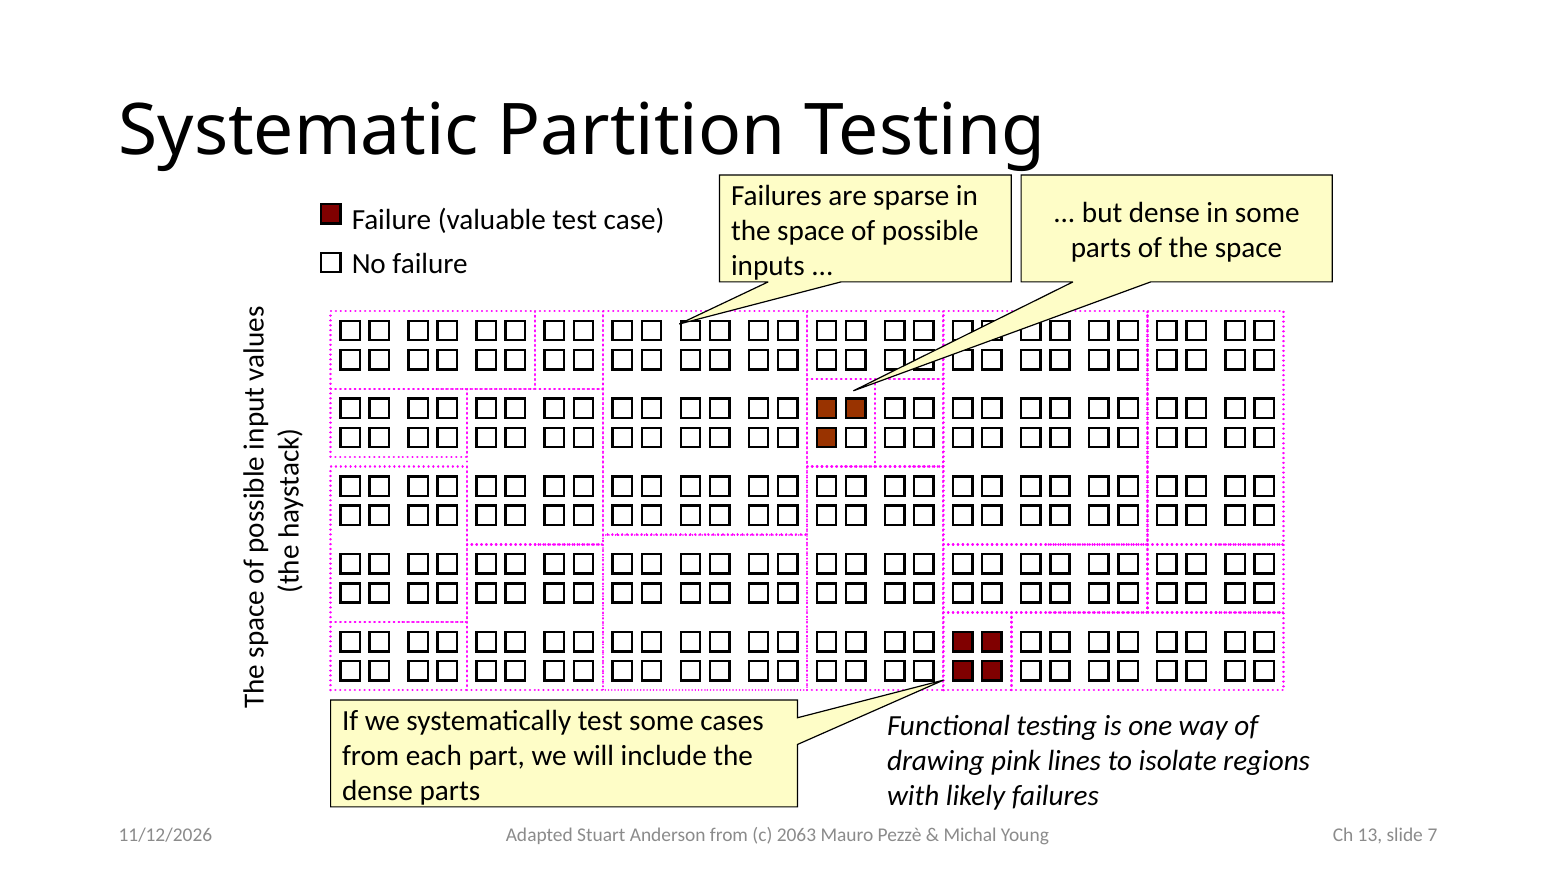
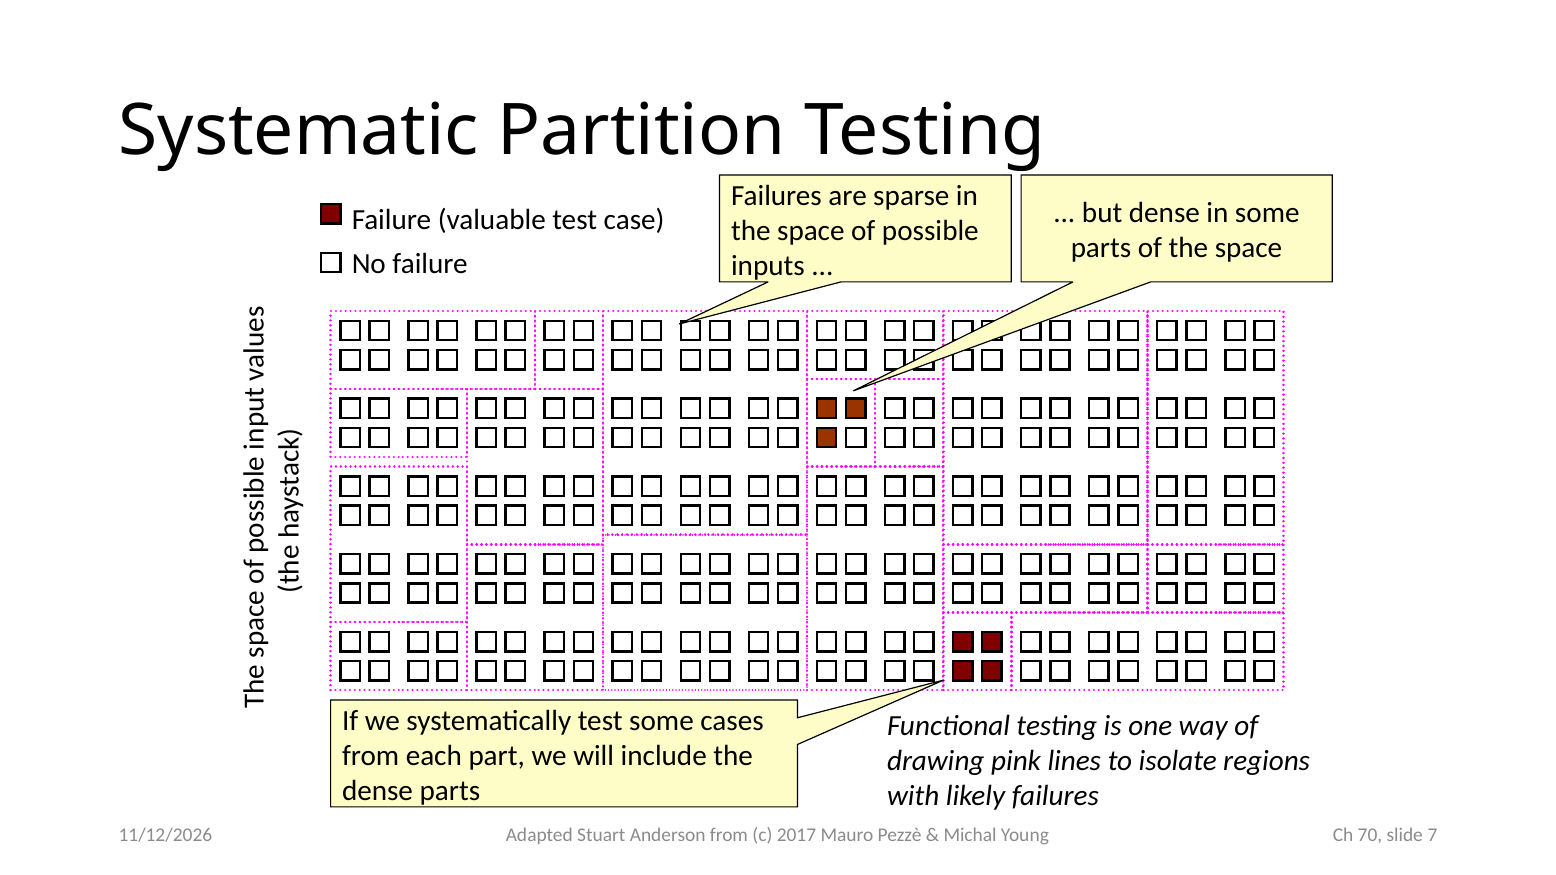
2063: 2063 -> 2017
13: 13 -> 70
